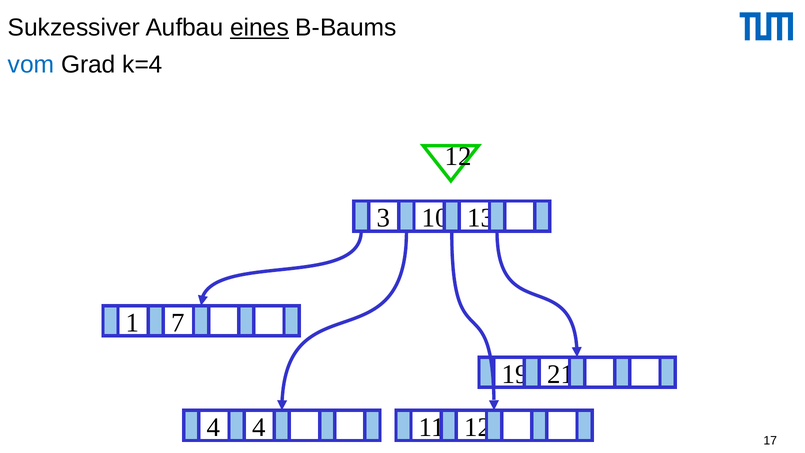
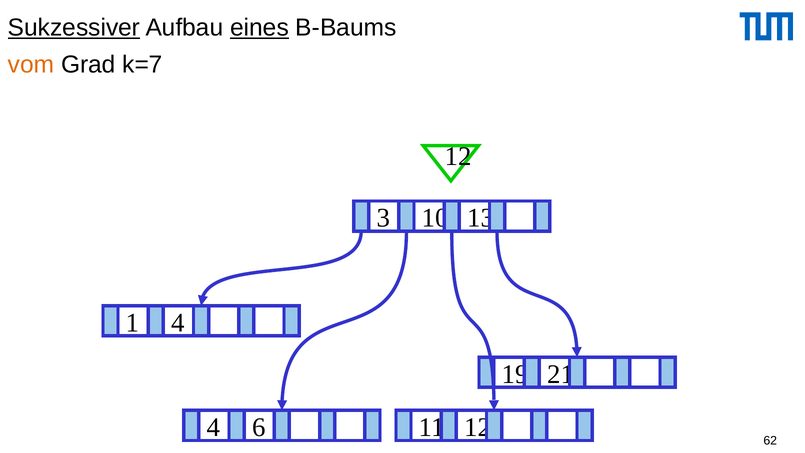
Sukzessiver underline: none -> present
vom colour: blue -> orange
k=4: k=4 -> k=7
1 7: 7 -> 4
4 4: 4 -> 6
17: 17 -> 62
